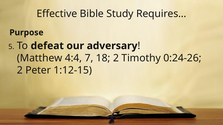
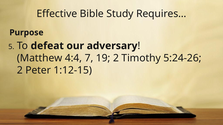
18: 18 -> 19
0:24-26: 0:24-26 -> 5:24-26
